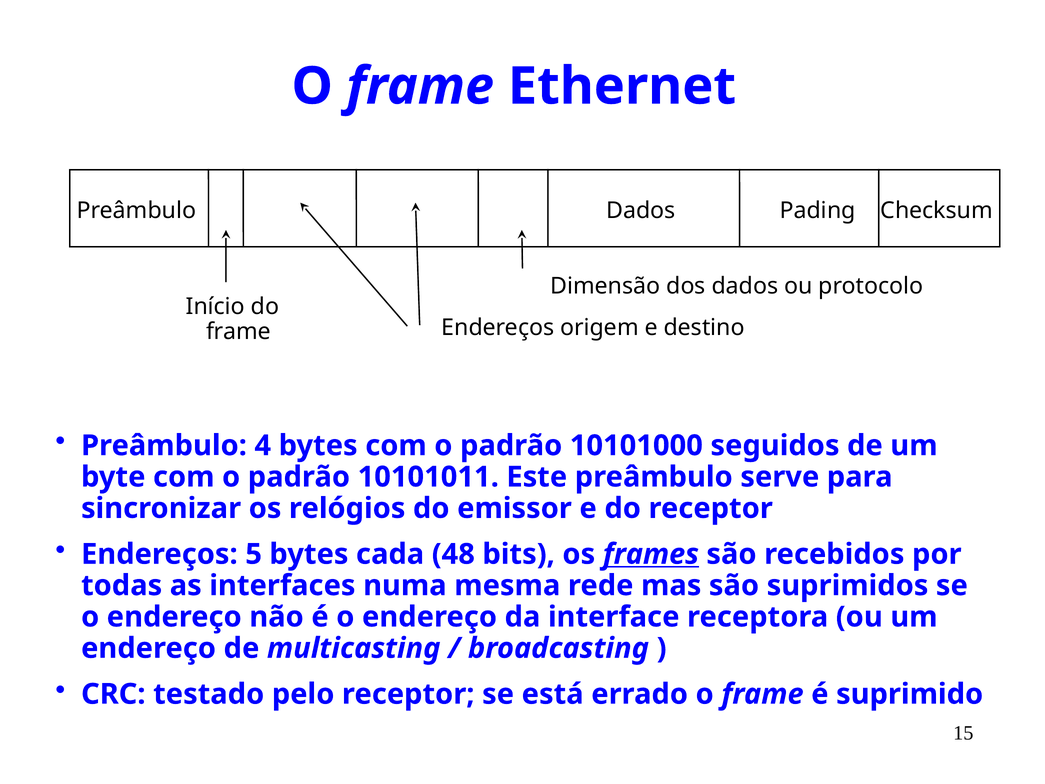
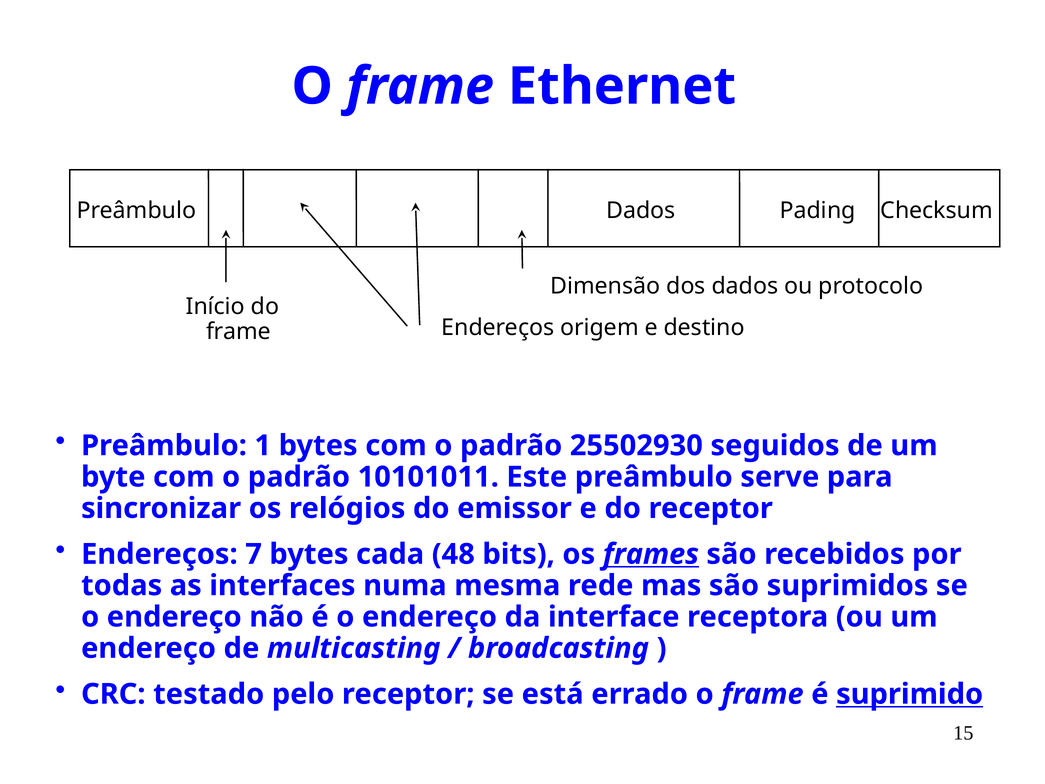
4: 4 -> 1
10101000: 10101000 -> 25502930
5: 5 -> 7
suprimido underline: none -> present
